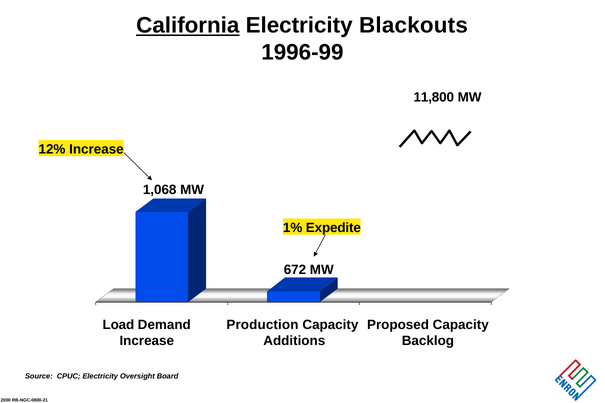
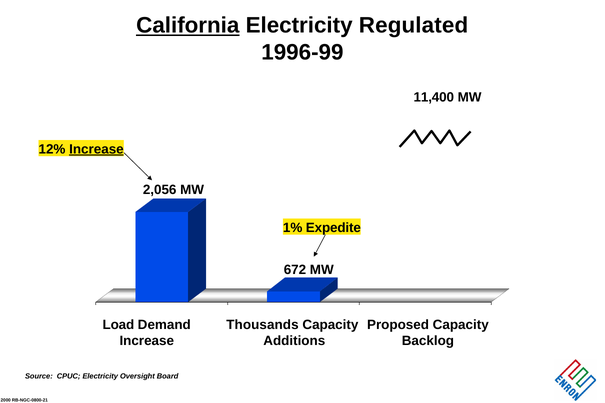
Blackouts: Blackouts -> Regulated
11,800: 11,800 -> 11,400
Increase at (96, 149) underline: none -> present
1,068: 1,068 -> 2,056
Production: Production -> Thousands
